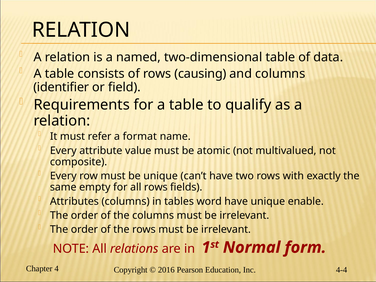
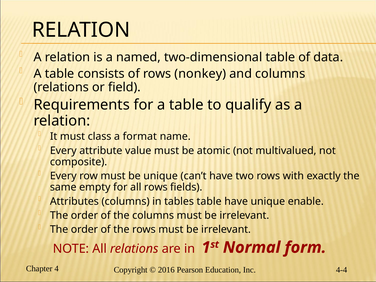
causing: causing -> nonkey
identifier at (61, 87): identifier -> relations
refer: refer -> class
tables word: word -> table
